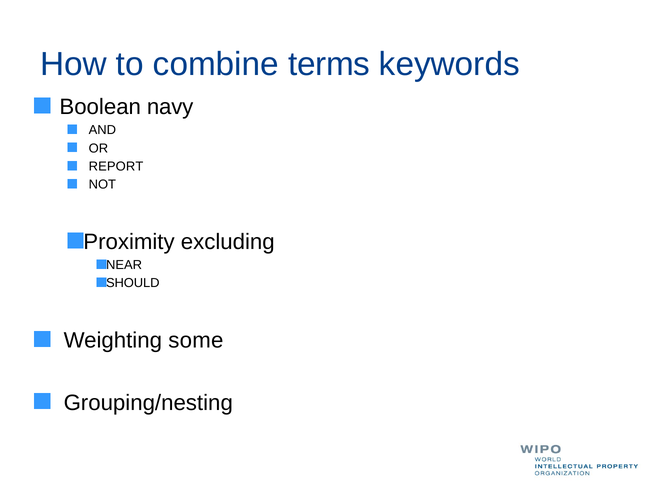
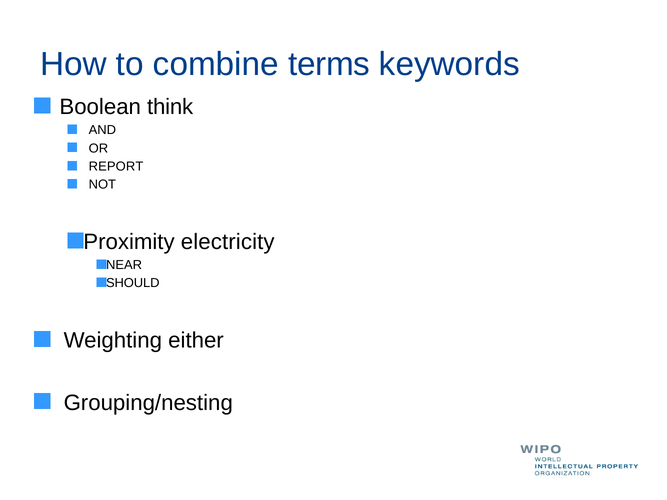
navy: navy -> think
excluding: excluding -> electricity
some: some -> either
